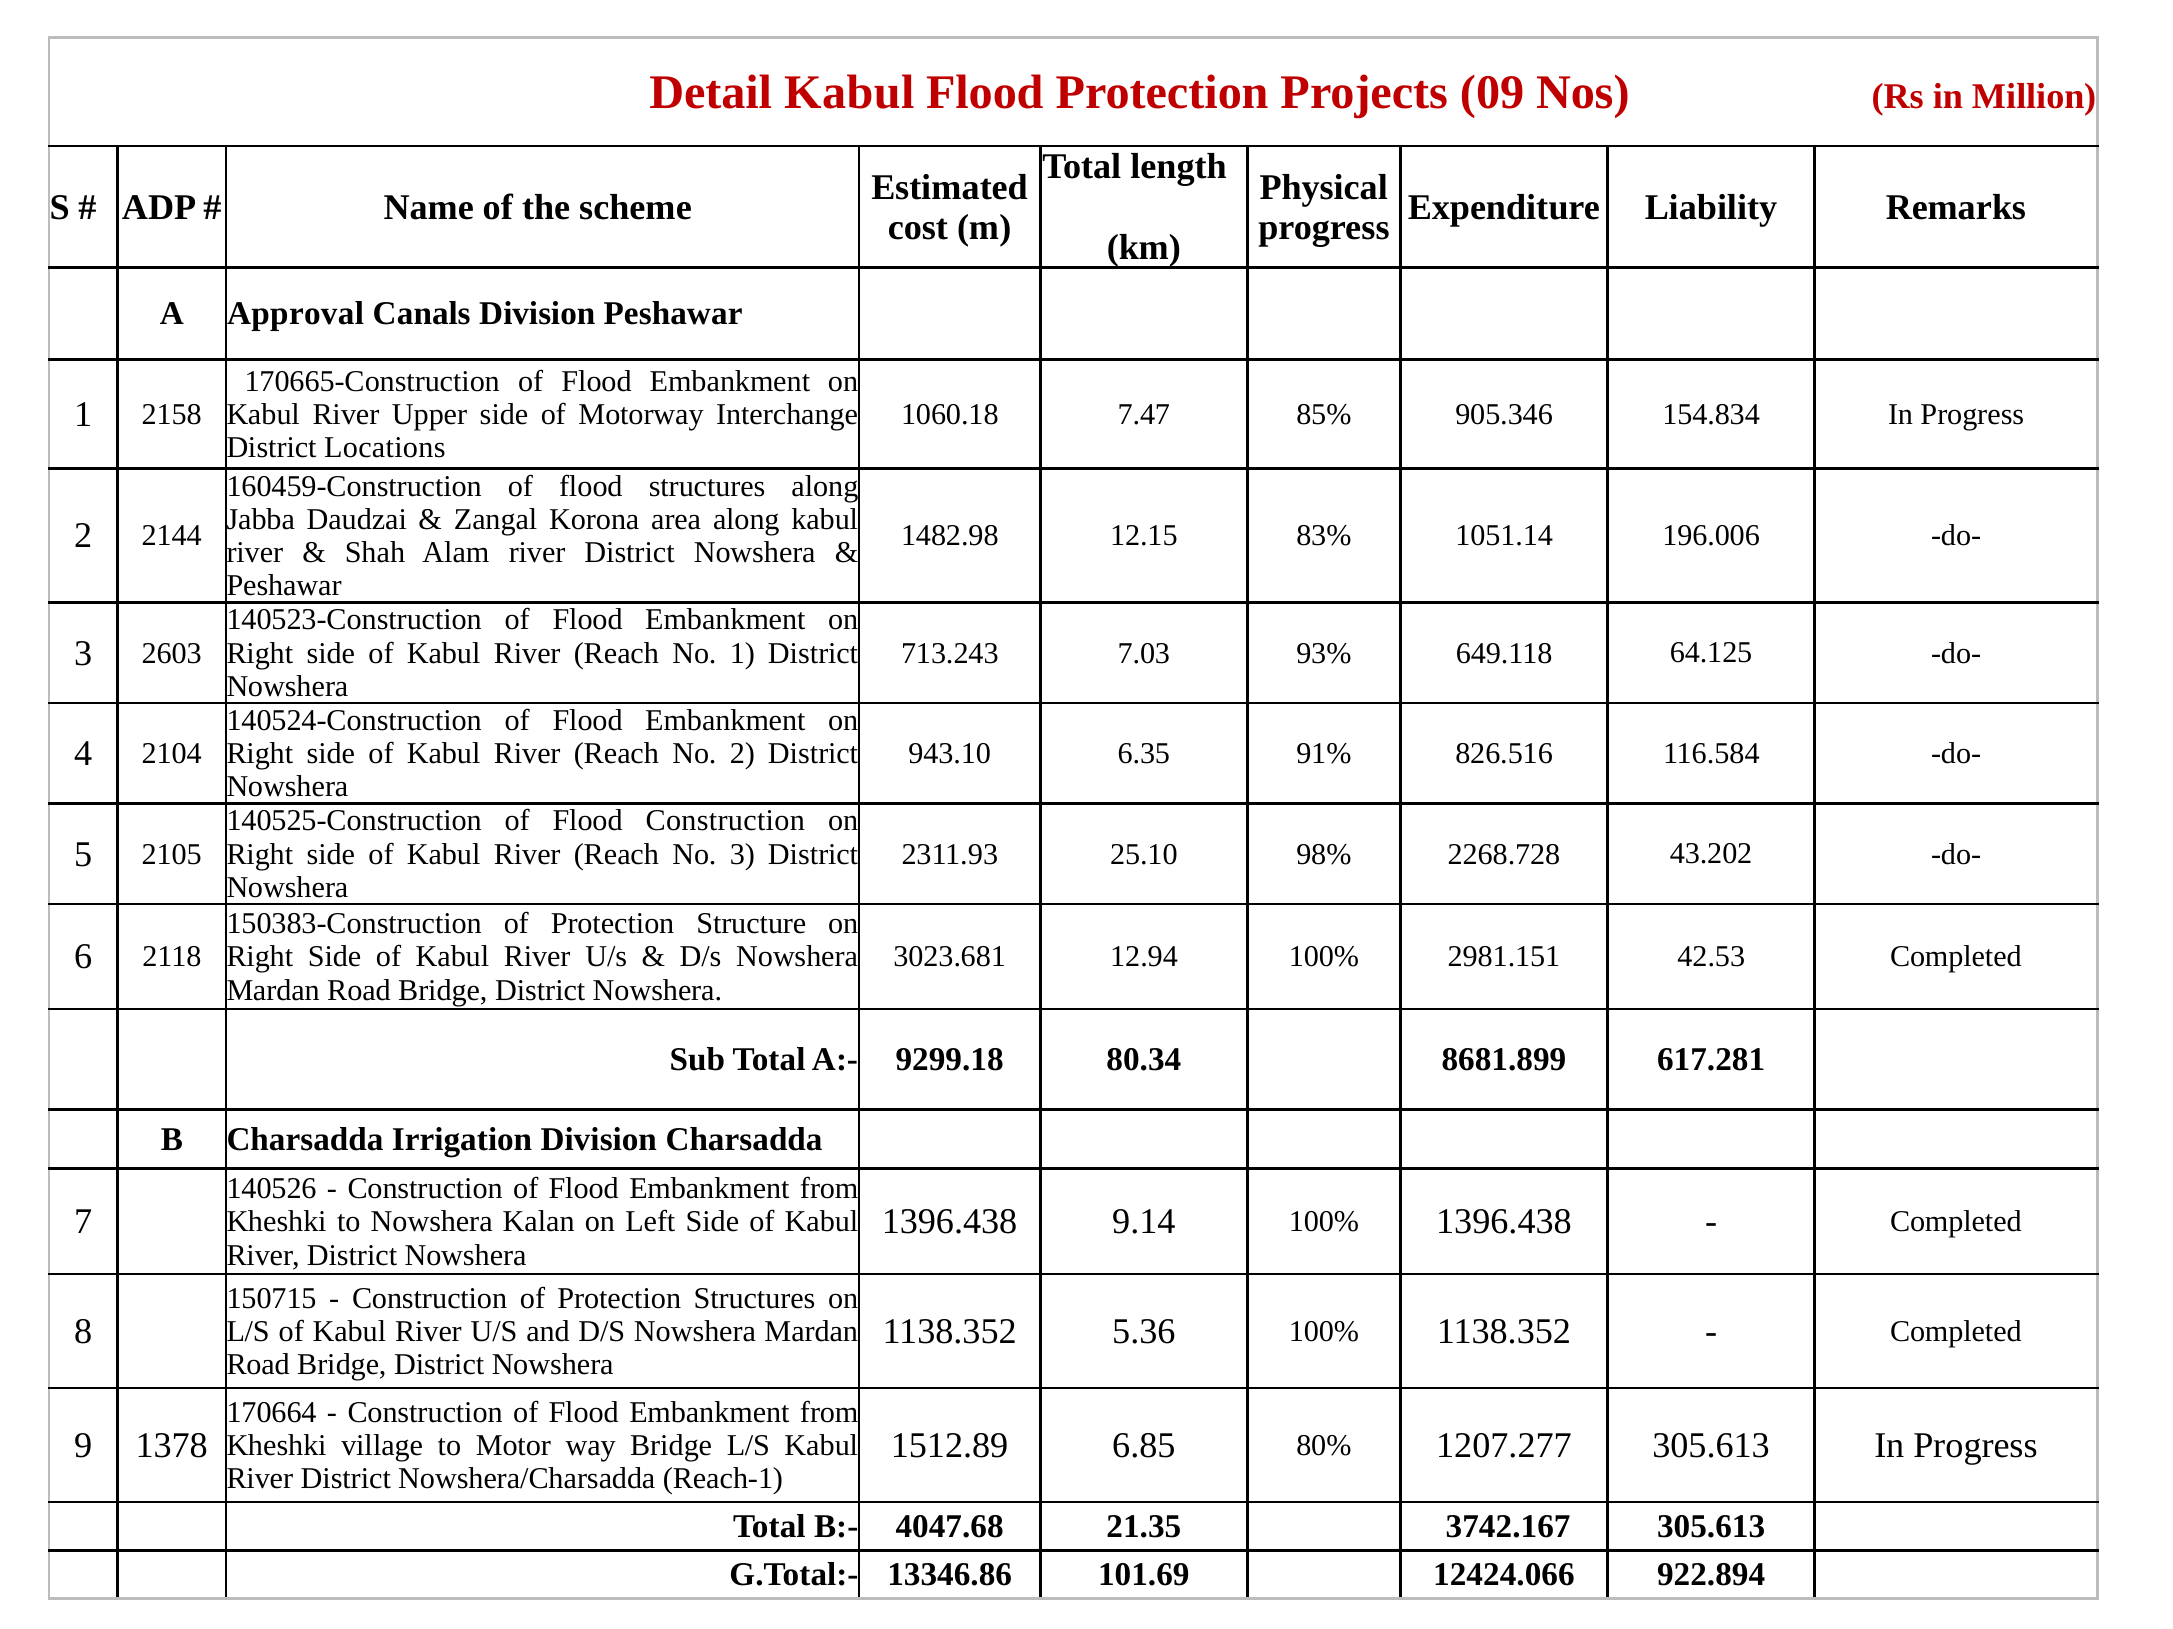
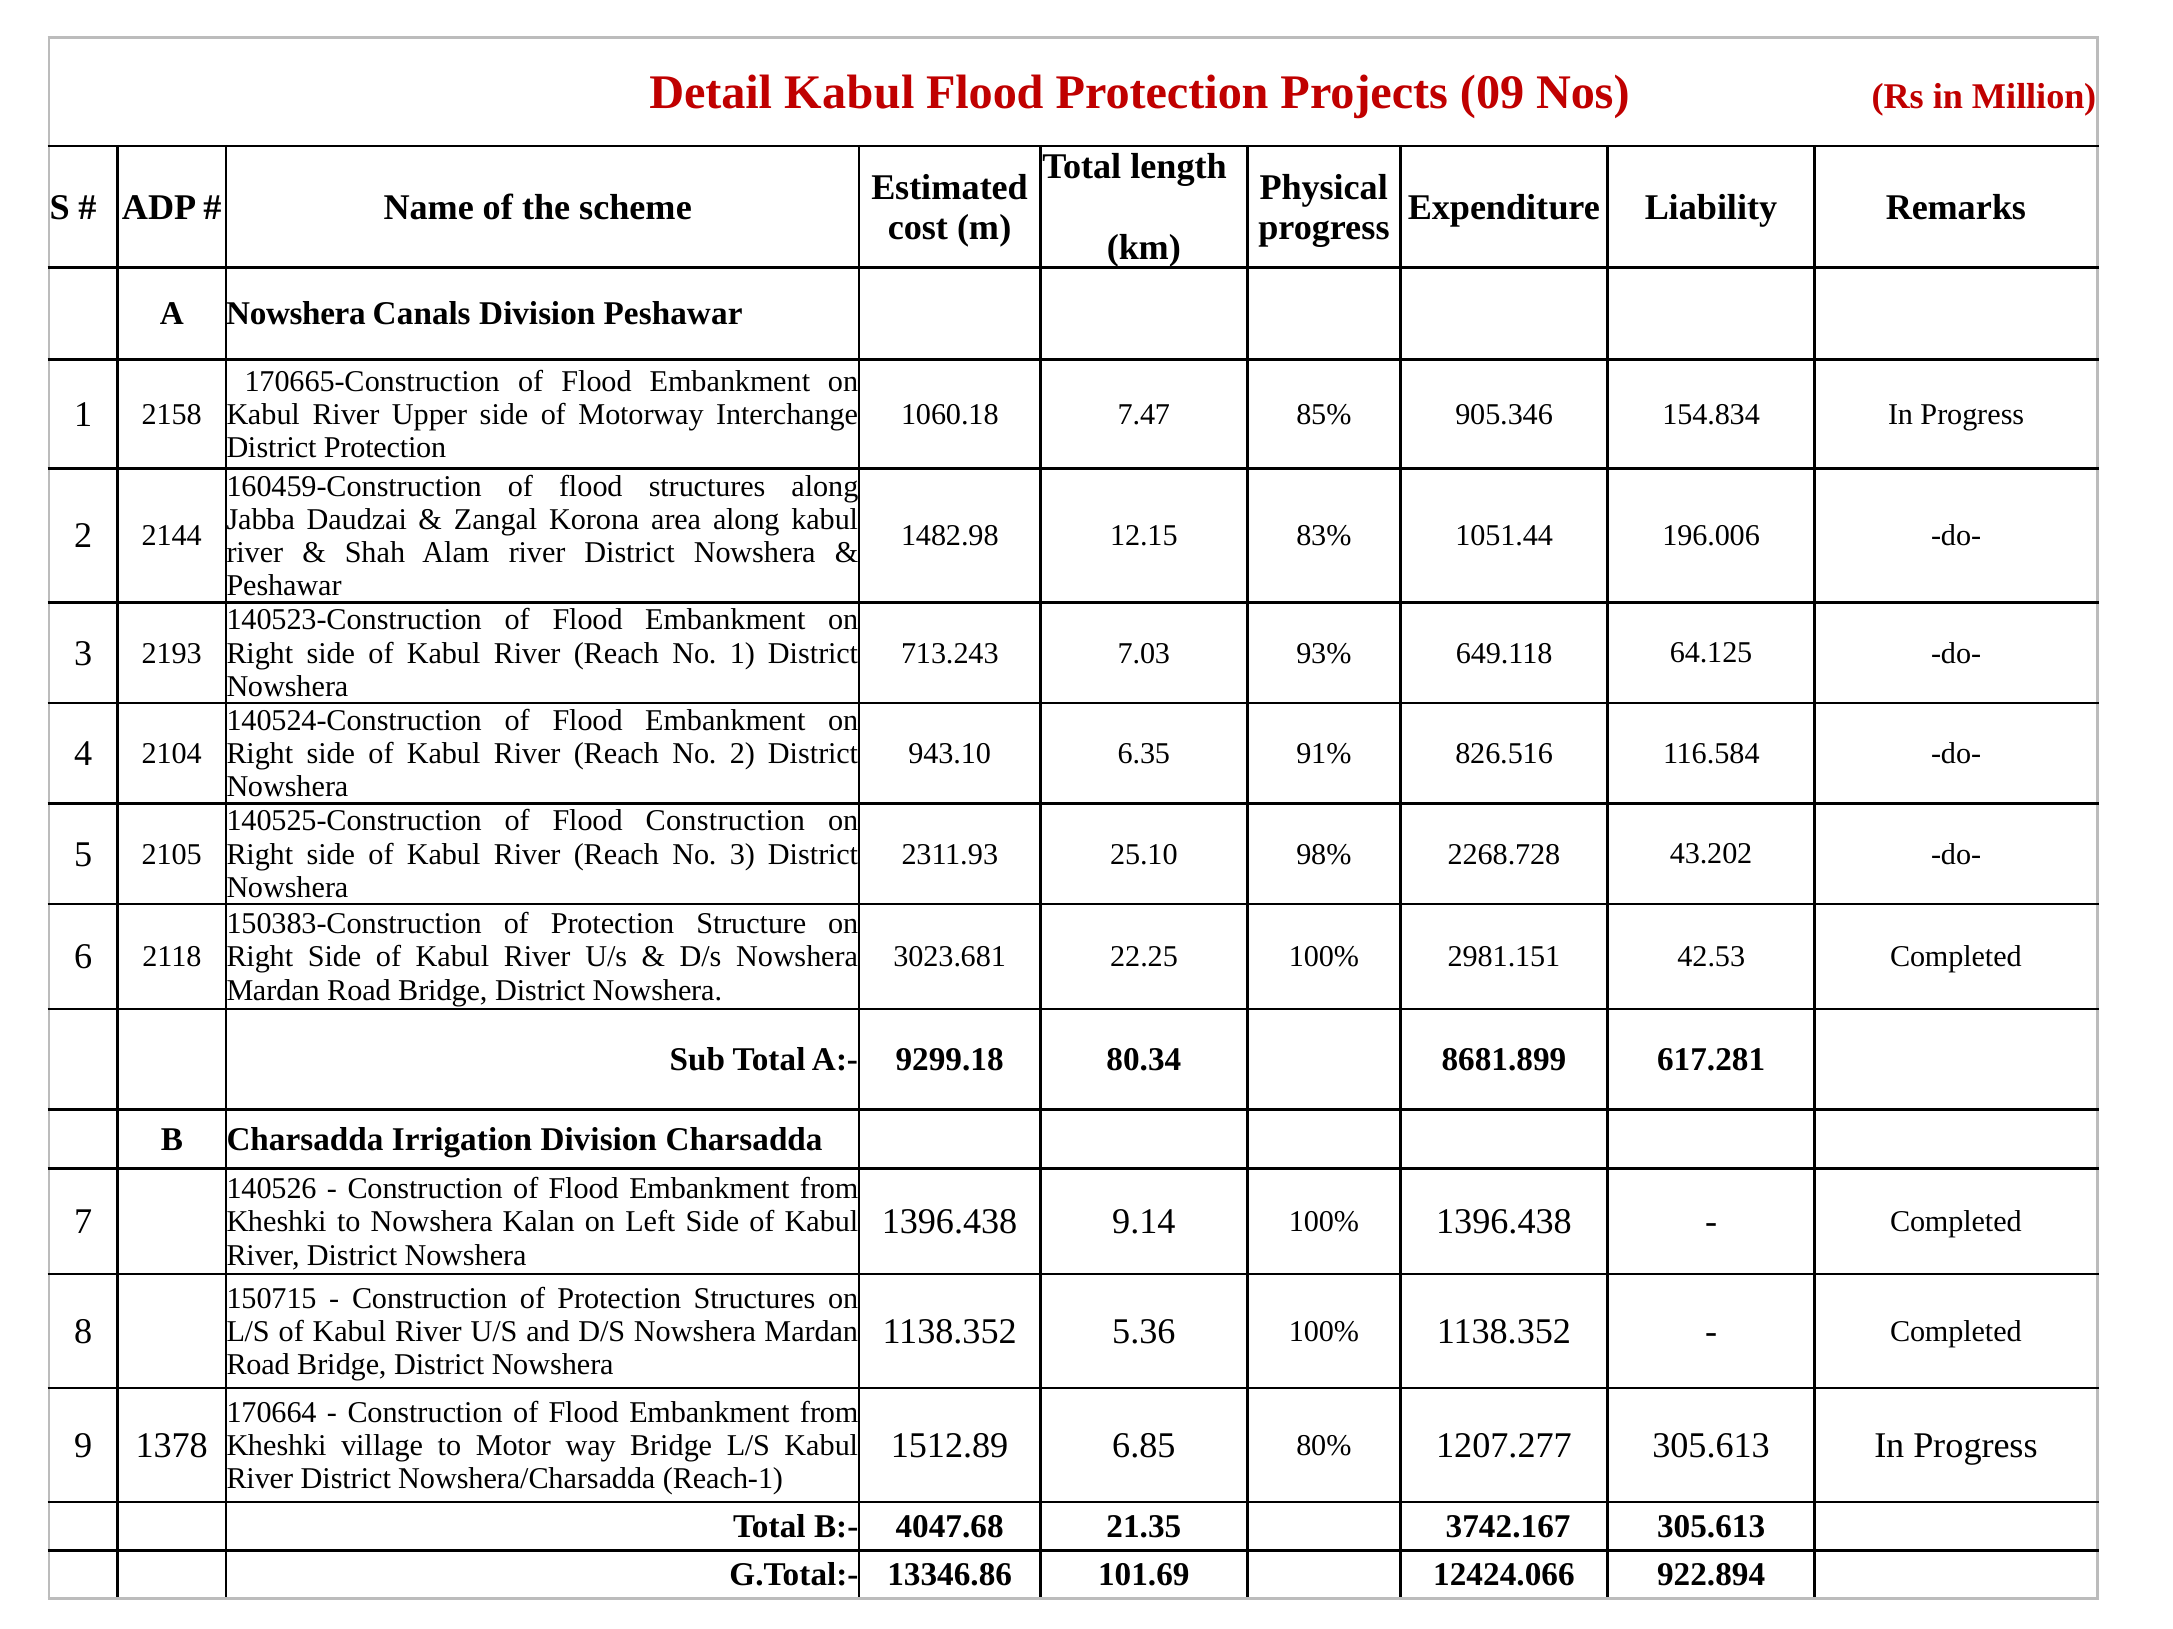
A Approval: Approval -> Nowshera
District Locations: Locations -> Protection
1051.14: 1051.14 -> 1051.44
2603: 2603 -> 2193
12.94: 12.94 -> 22.25
